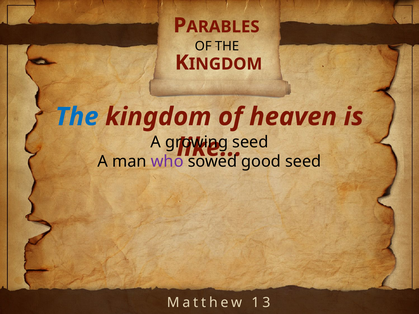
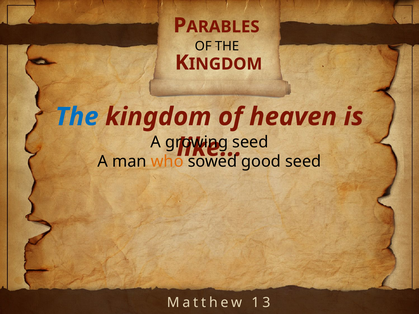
who colour: purple -> orange
